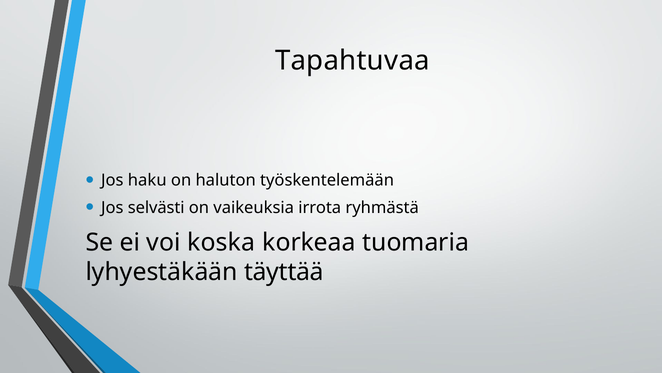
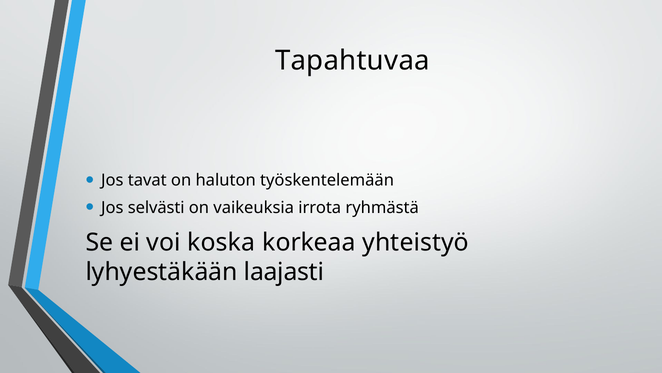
haku: haku -> tavat
tuomaria: tuomaria -> yhteistyö
täyttää: täyttää -> laajasti
